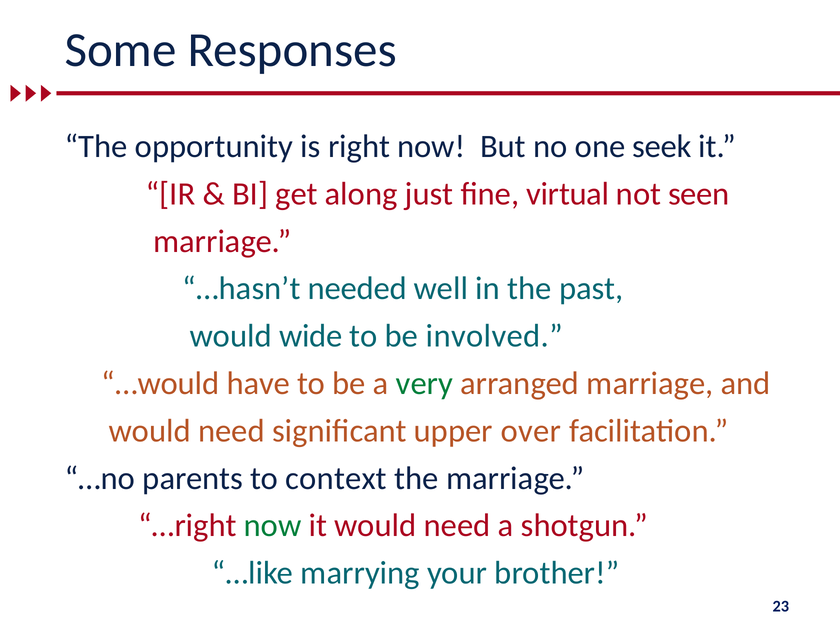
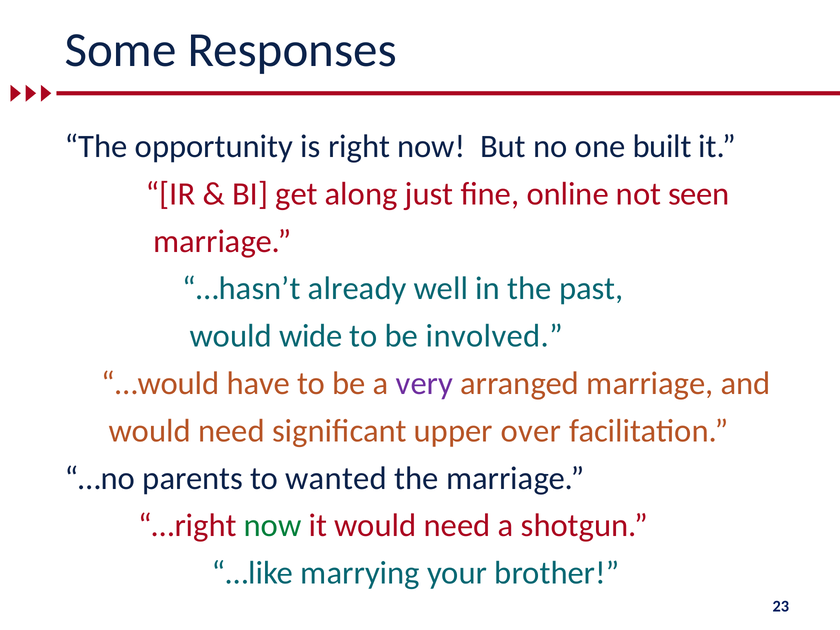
seek: seek -> built
virtual: virtual -> online
needed: needed -> already
very colour: green -> purple
context: context -> wanted
